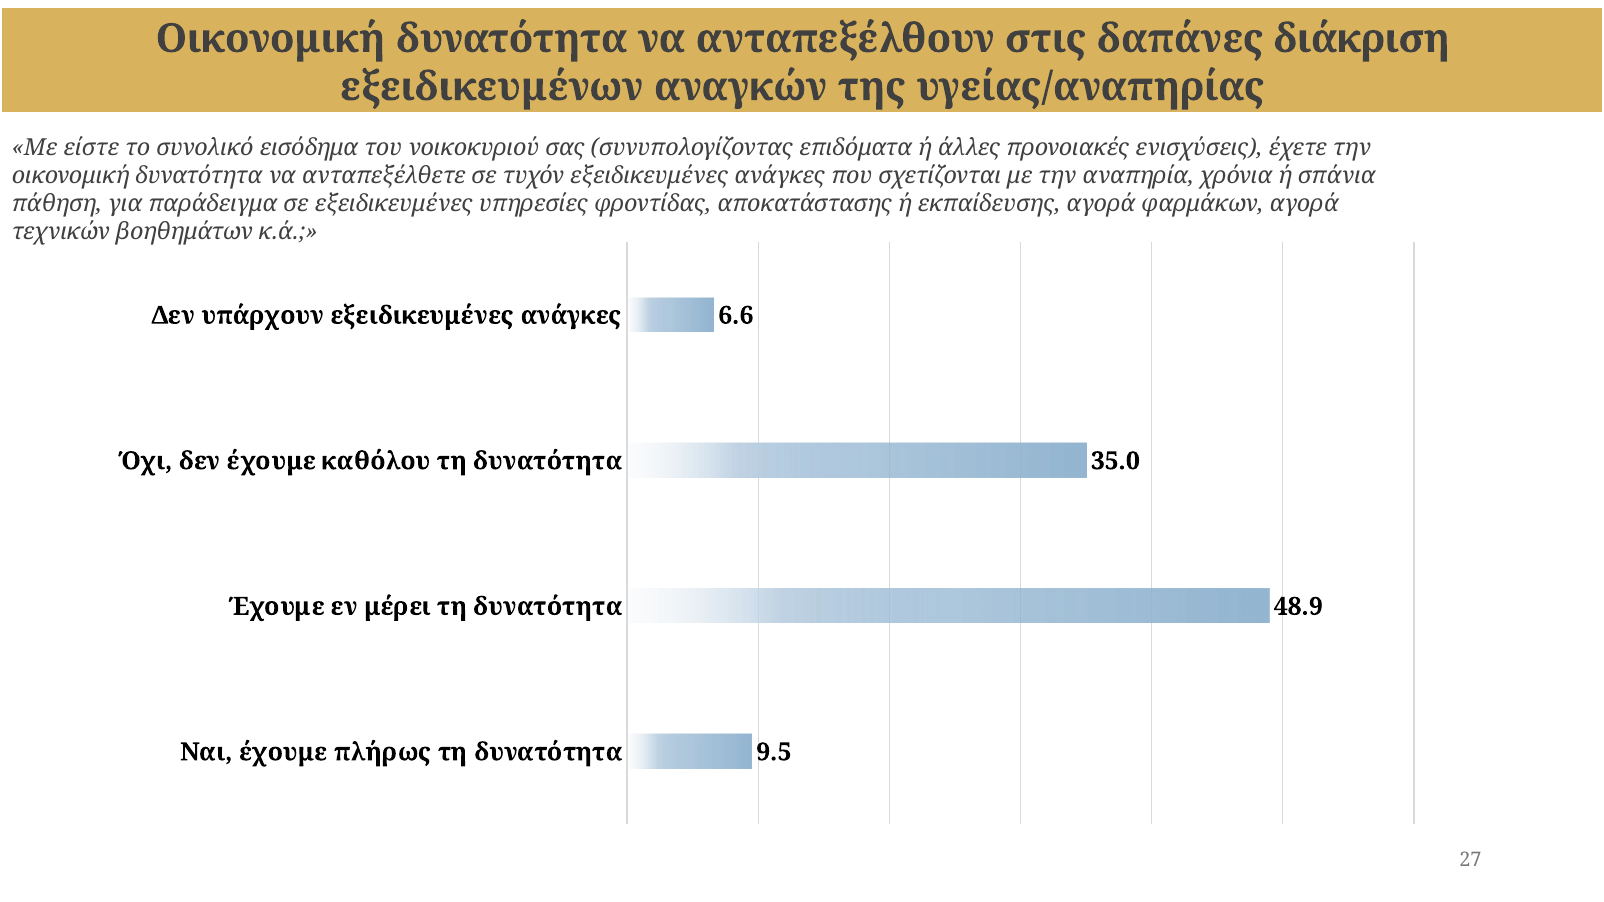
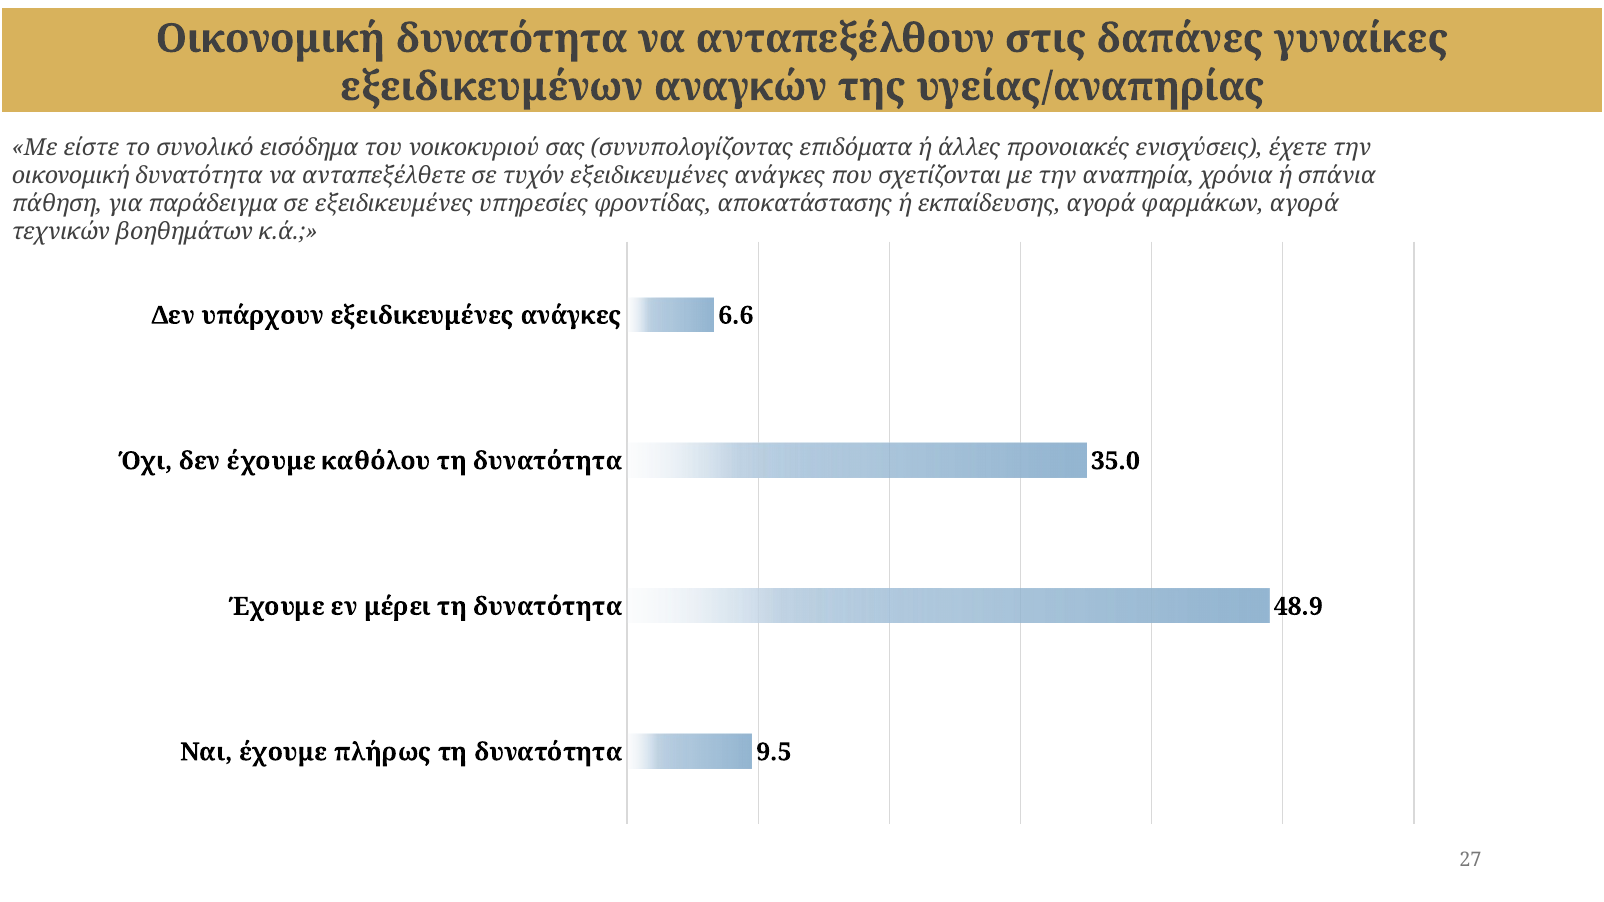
διάκριση: διάκριση -> γυναίκες
